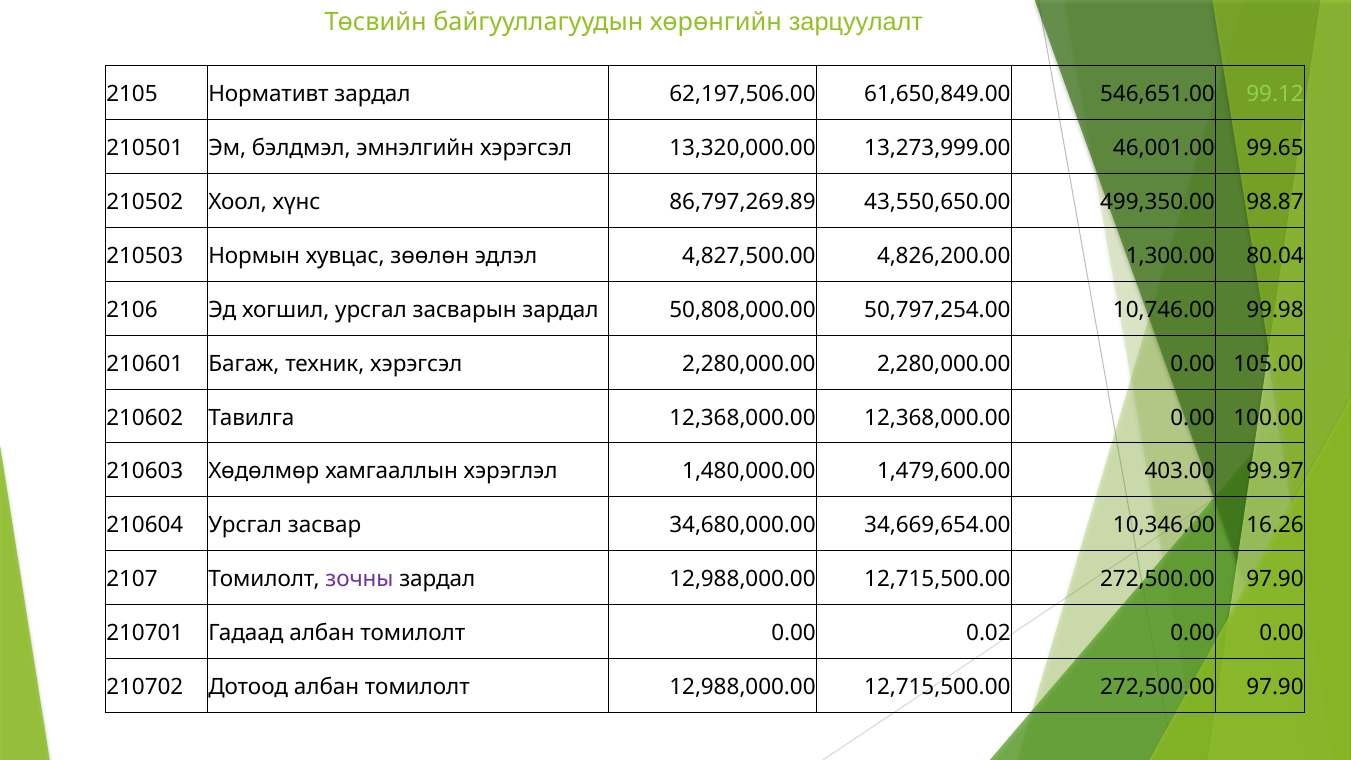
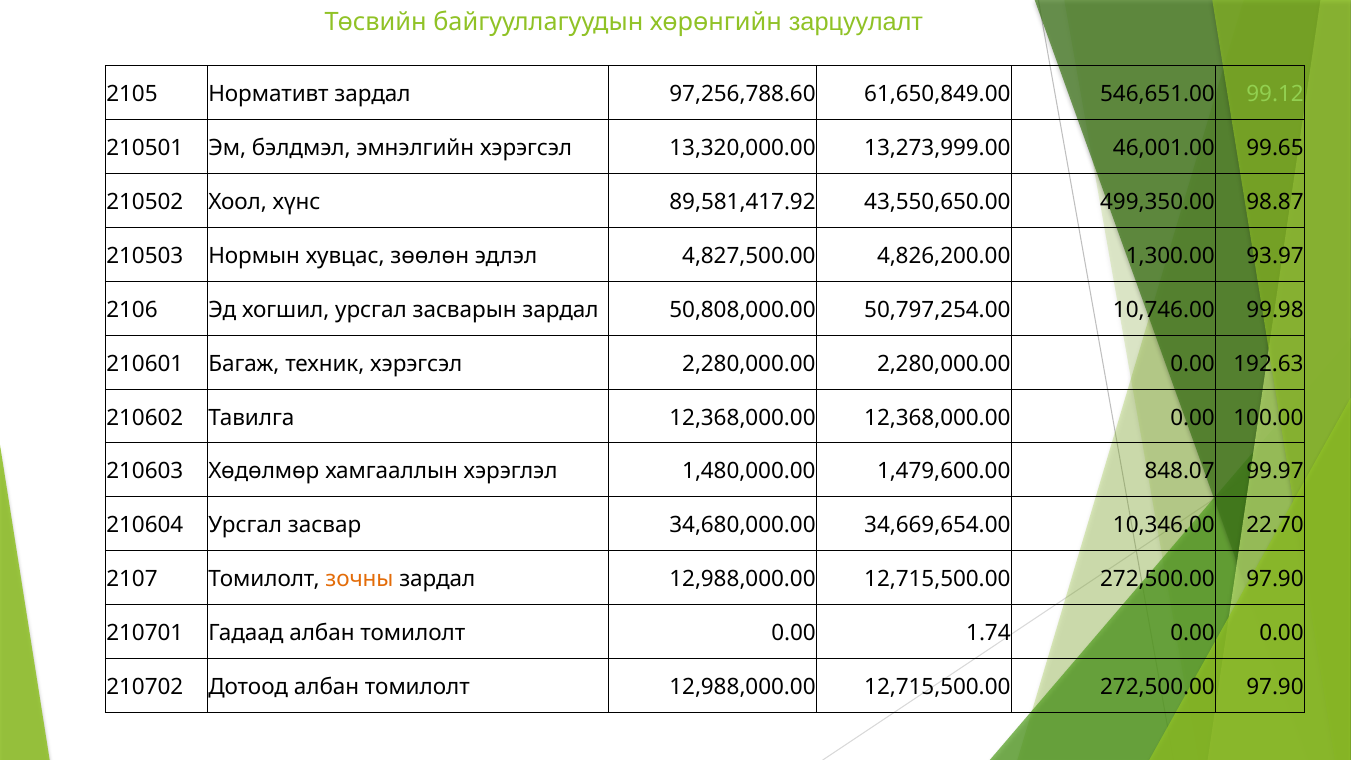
62,197,506.00: 62,197,506.00 -> 97,256,788.60
86,797,269.89: 86,797,269.89 -> 89,581,417.92
80.04: 80.04 -> 93.97
105.00: 105.00 -> 192.63
403.00: 403.00 -> 848.07
16.26: 16.26 -> 22.70
зочны colour: purple -> orange
0.02: 0.02 -> 1.74
